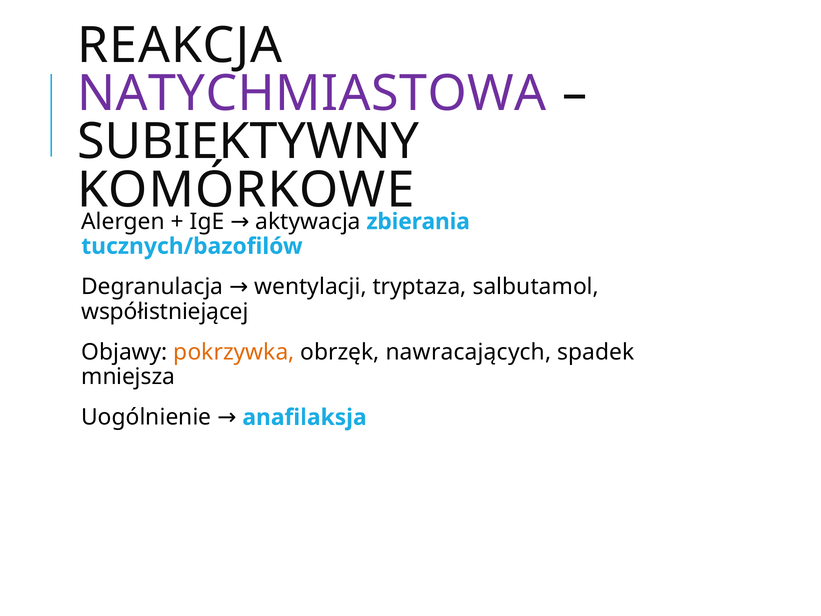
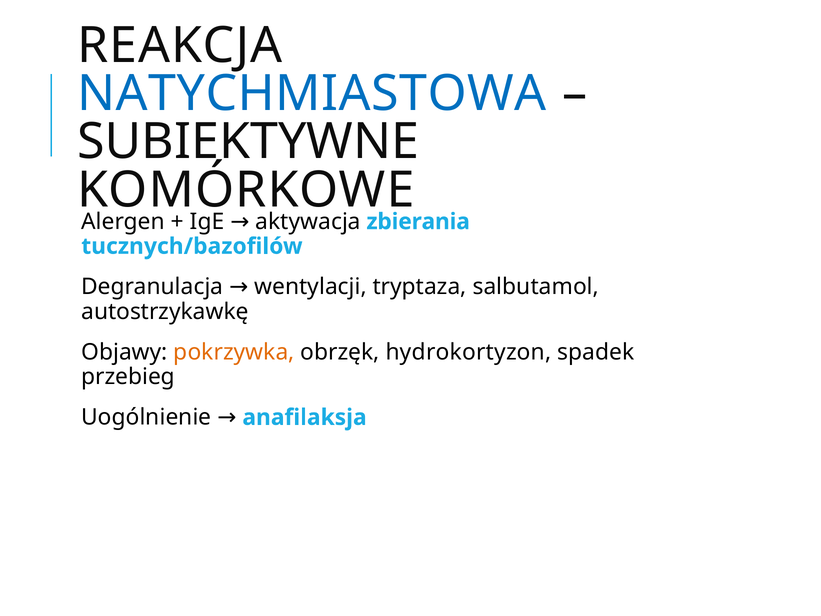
NATYCHMIASTOWA colour: purple -> blue
SUBIEKTYWNY: SUBIEKTYWNY -> SUBIEKTYWNE
współistniejącej: współistniejącej -> autostrzykawkę
nawracających: nawracających -> hydrokortyzon
mniejsza: mniejsza -> przebieg
